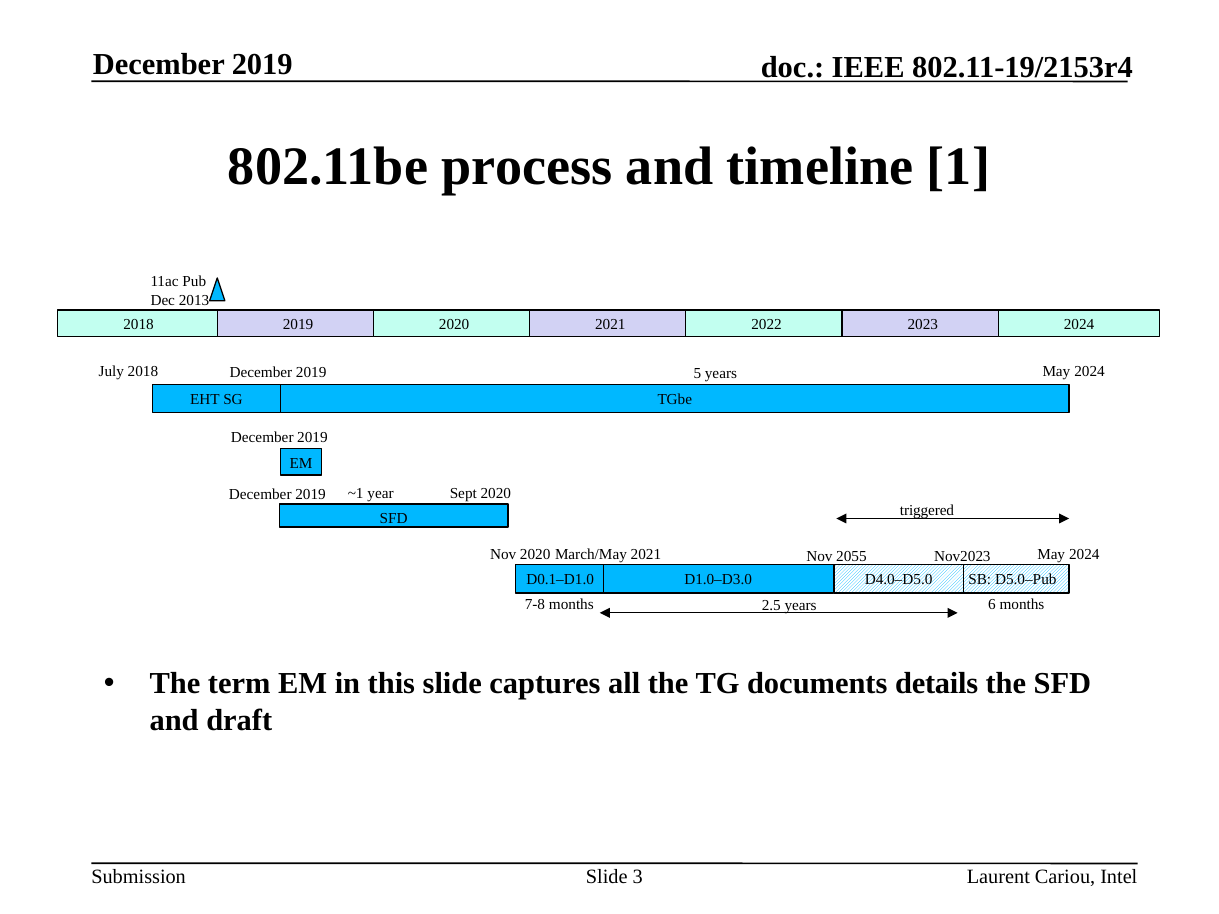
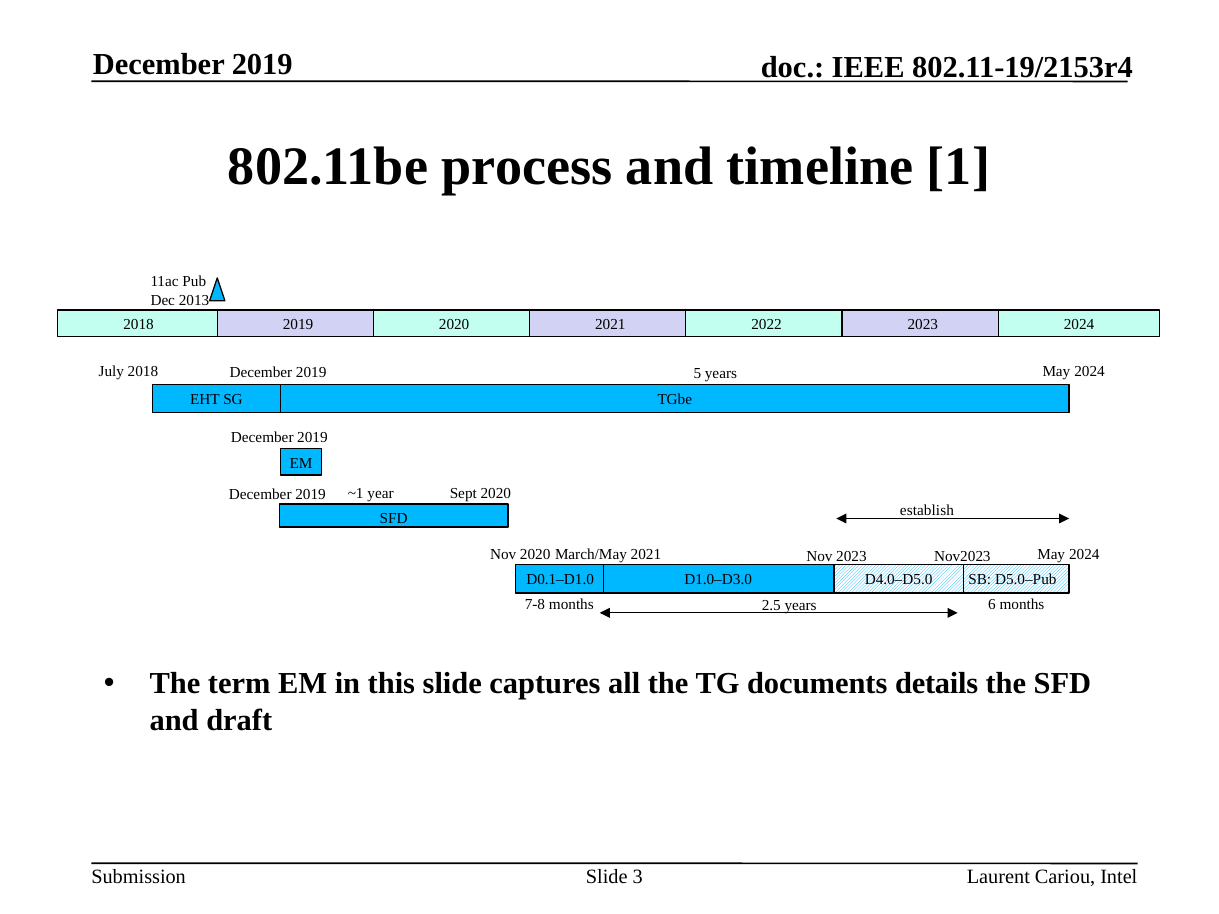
triggered: triggered -> establish
Nov 2055: 2055 -> 2023
